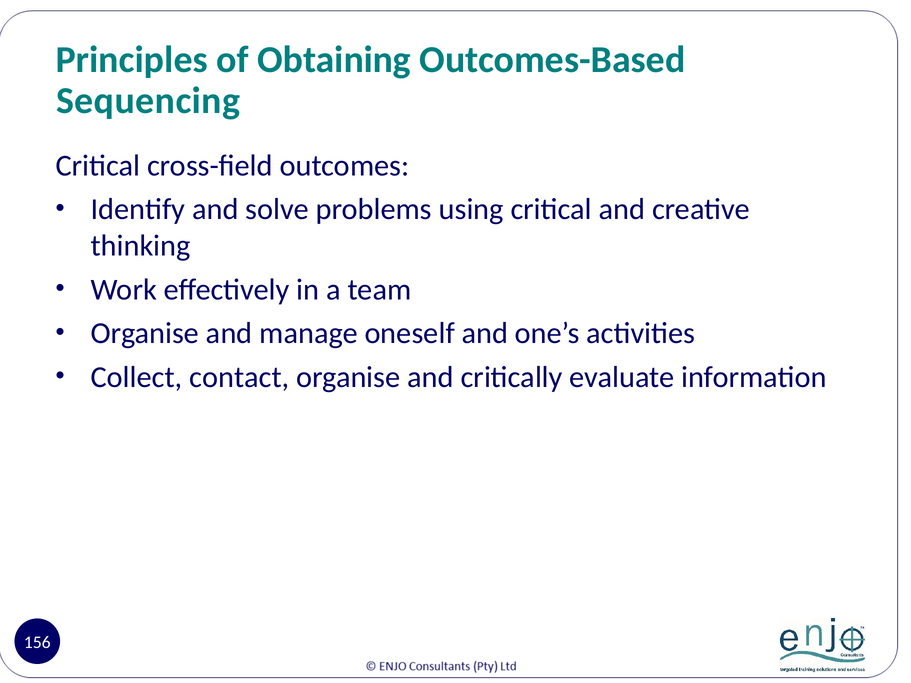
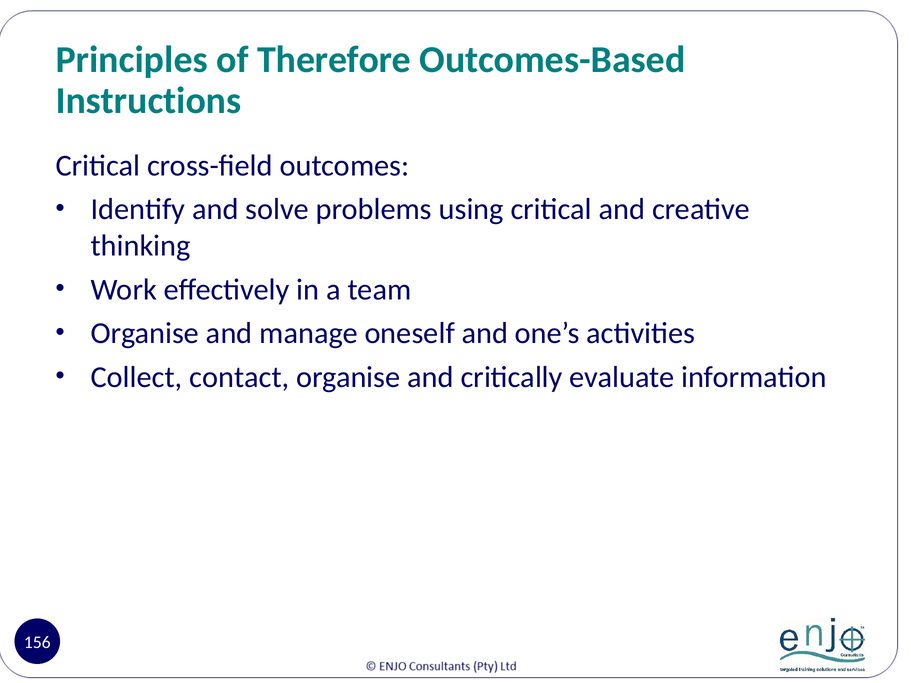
Obtaining: Obtaining -> Therefore
Sequencing: Sequencing -> Instructions
